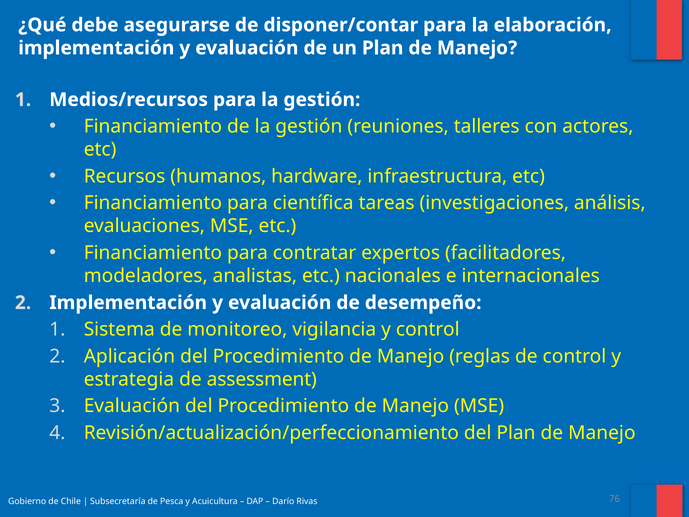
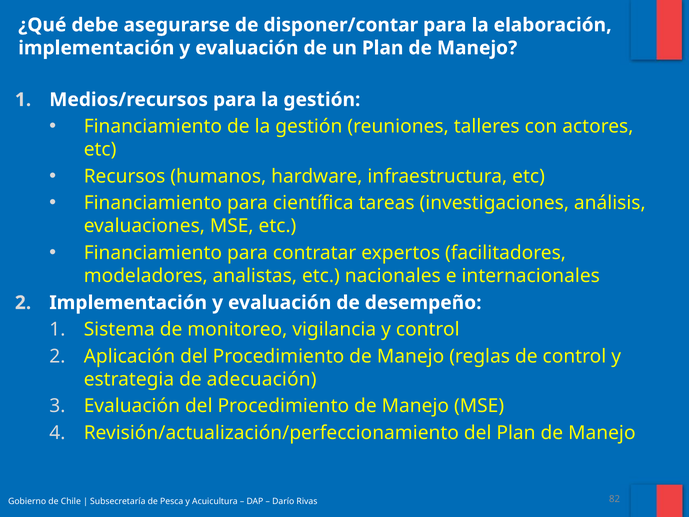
assessment: assessment -> adecuación
76: 76 -> 82
